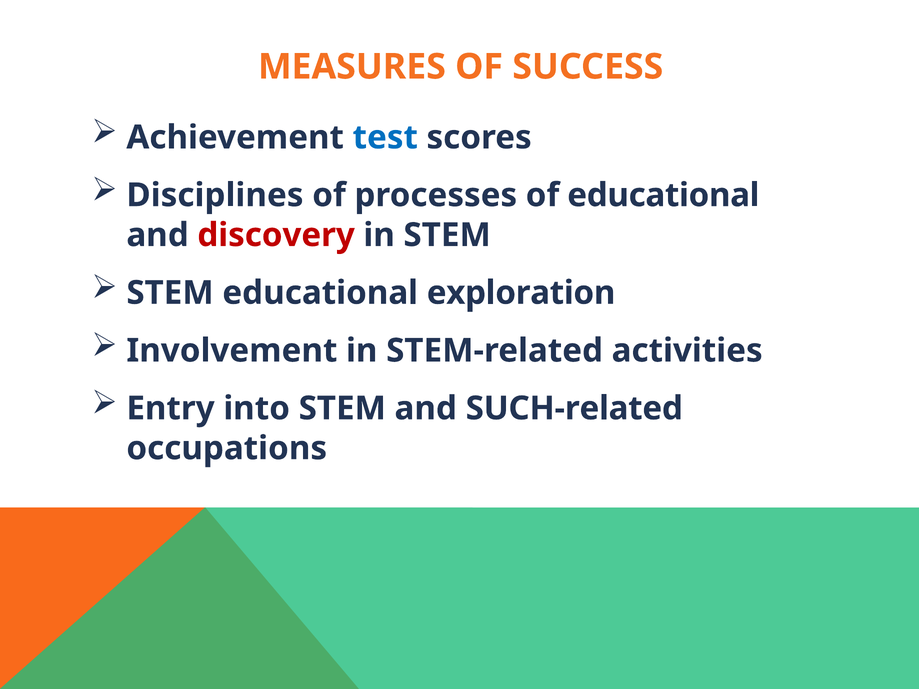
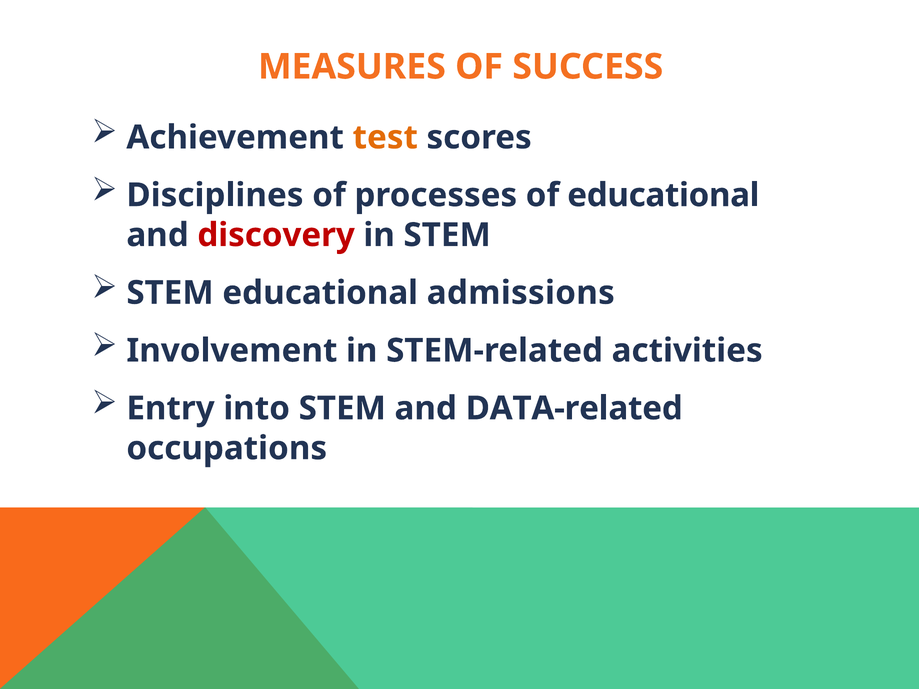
test colour: blue -> orange
exploration: exploration -> admissions
SUCH-related: SUCH-related -> DATA-related
